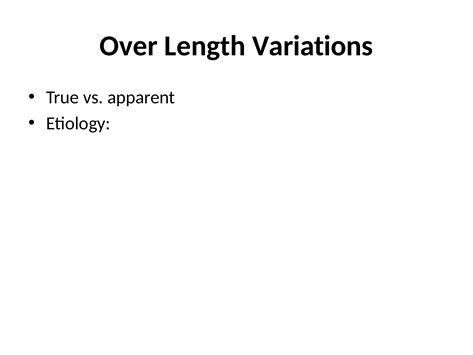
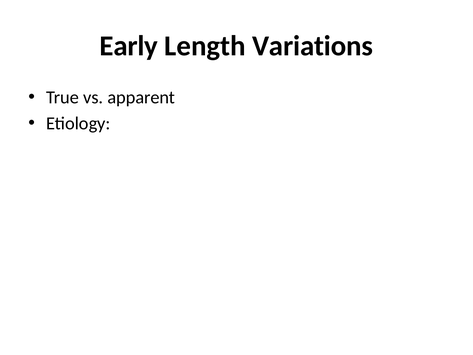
Over: Over -> Early
